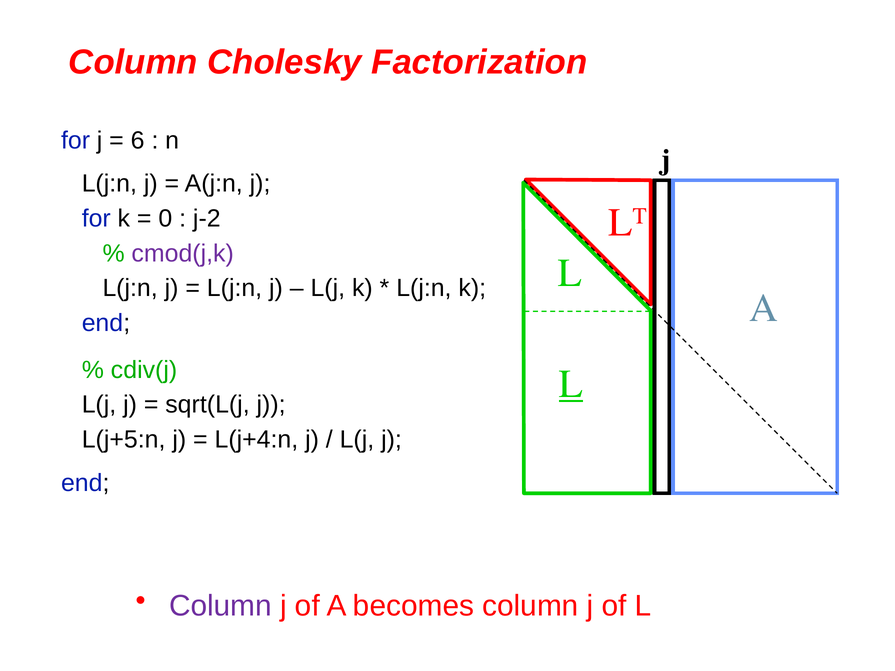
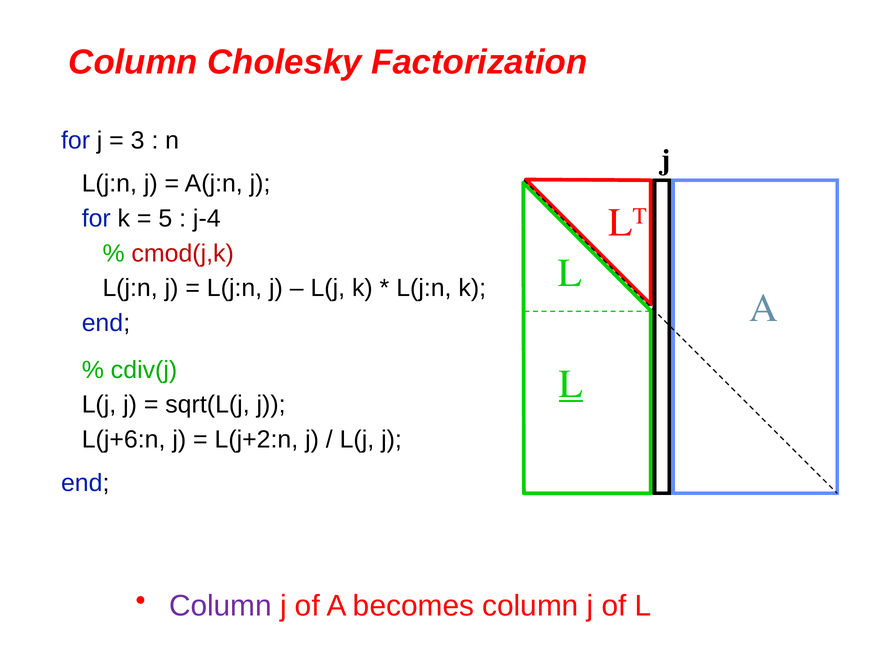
6: 6 -> 3
0: 0 -> 5
j-2: j-2 -> j-4
cmod(j,k colour: purple -> red
L(j+5:n: L(j+5:n -> L(j+6:n
L(j+4:n: L(j+4:n -> L(j+2:n
